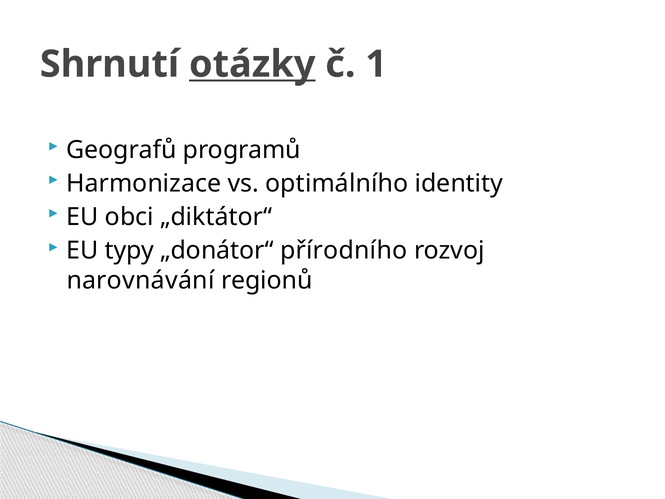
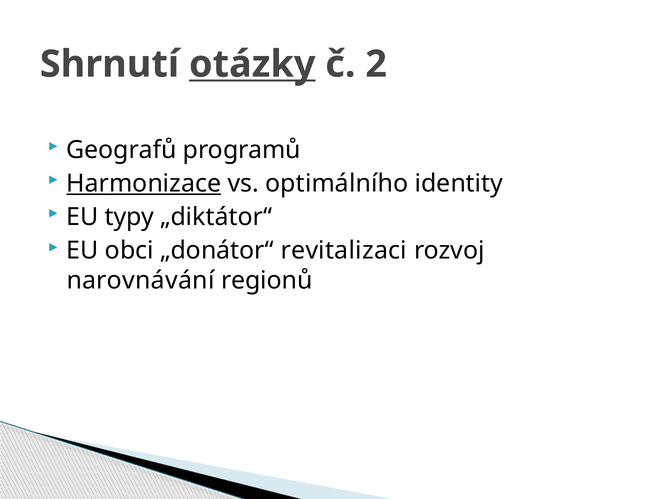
1: 1 -> 2
Harmonizace underline: none -> present
obci: obci -> typy
typy: typy -> obci
přírodního: přírodního -> revitalizaci
